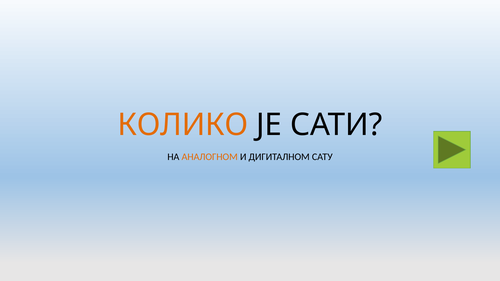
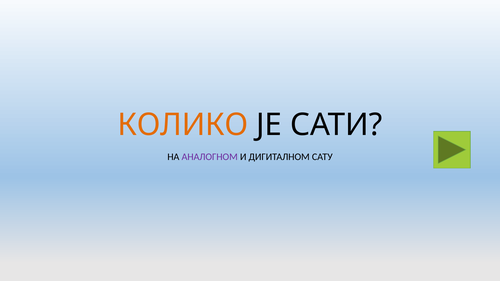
АНАЛОГНОМ colour: orange -> purple
